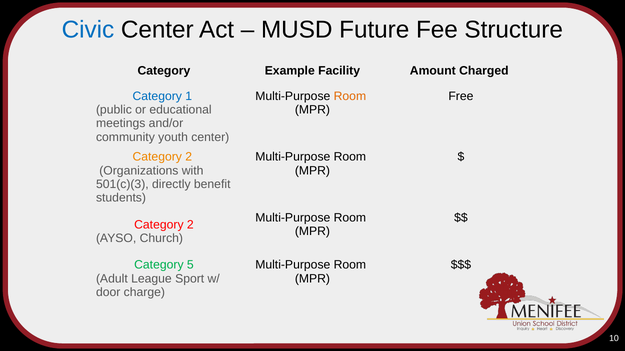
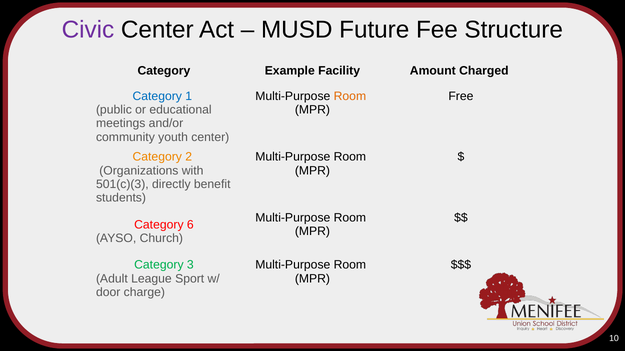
Civic colour: blue -> purple
2 at (190, 225): 2 -> 6
5: 5 -> 3
